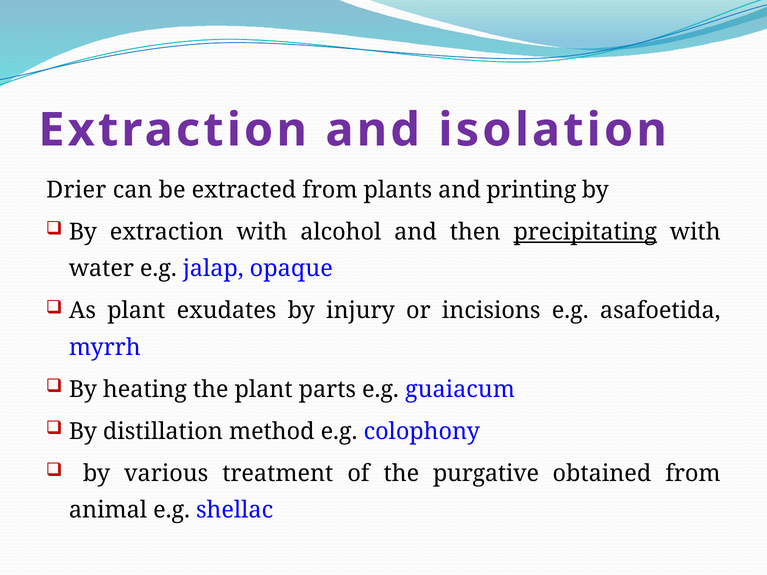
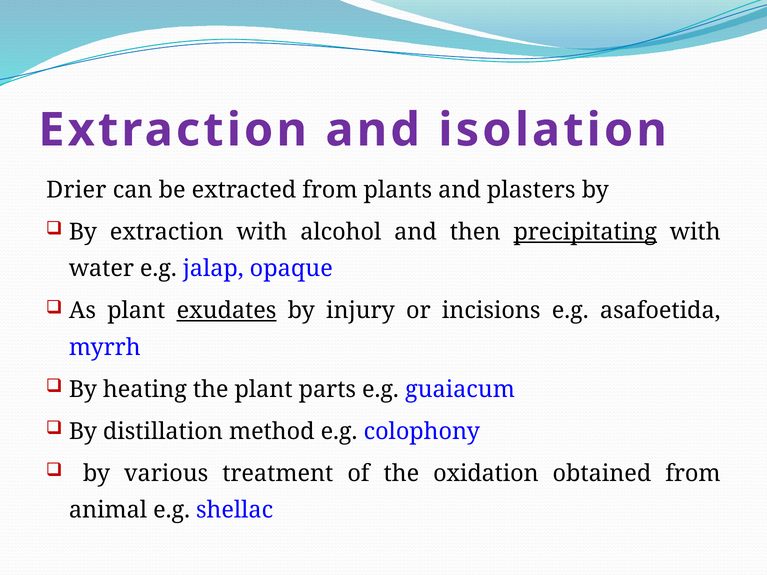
printing: printing -> plasters
exudates underline: none -> present
purgative: purgative -> oxidation
